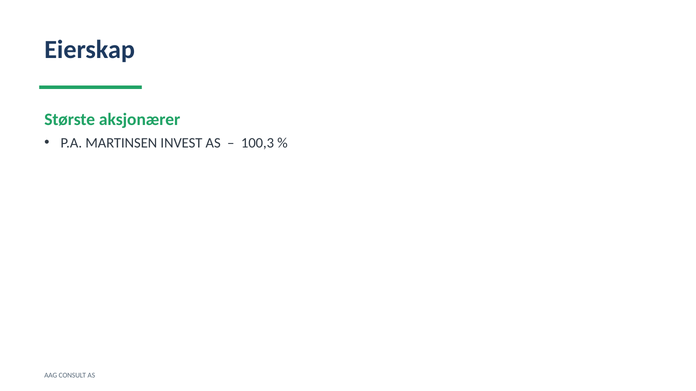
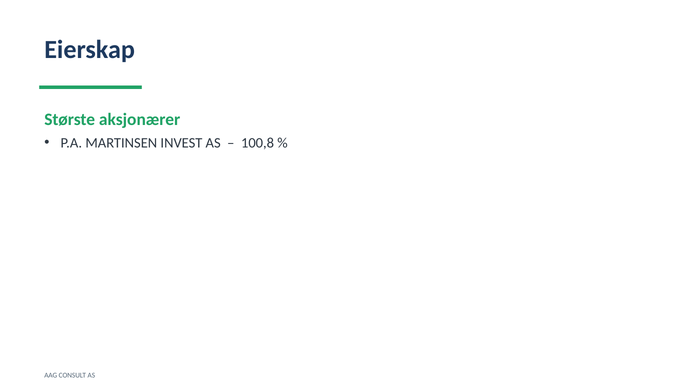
100,3: 100,3 -> 100,8
